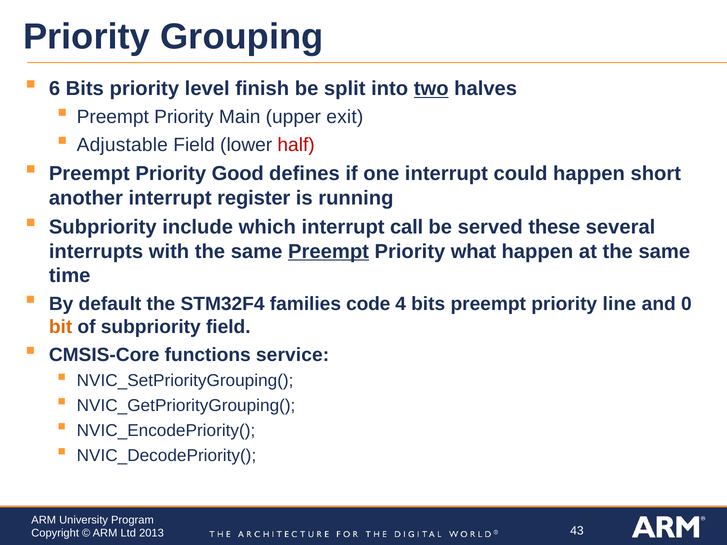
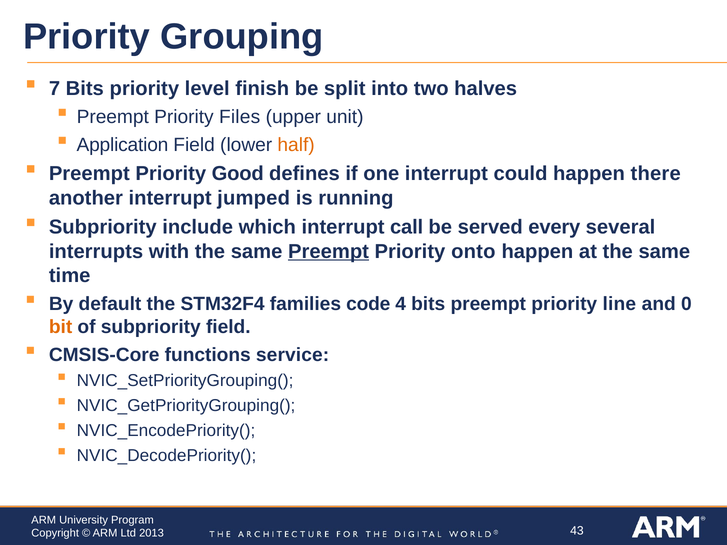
6: 6 -> 7
two underline: present -> none
Main: Main -> Files
exit: exit -> unit
Adjustable: Adjustable -> Application
half colour: red -> orange
short: short -> there
register: register -> jumped
these: these -> every
what: what -> onto
